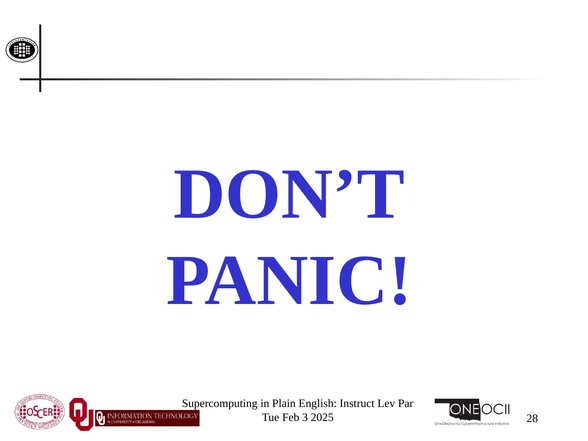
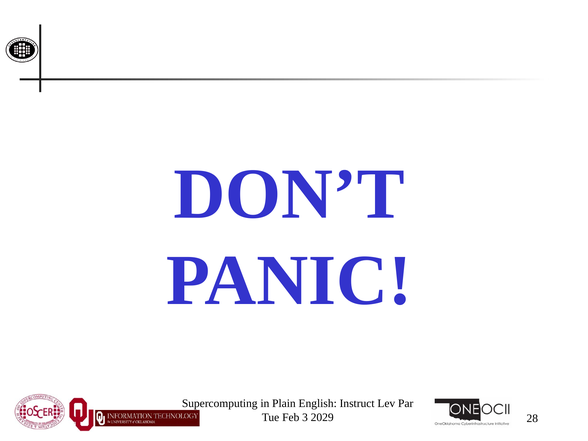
2025: 2025 -> 2029
